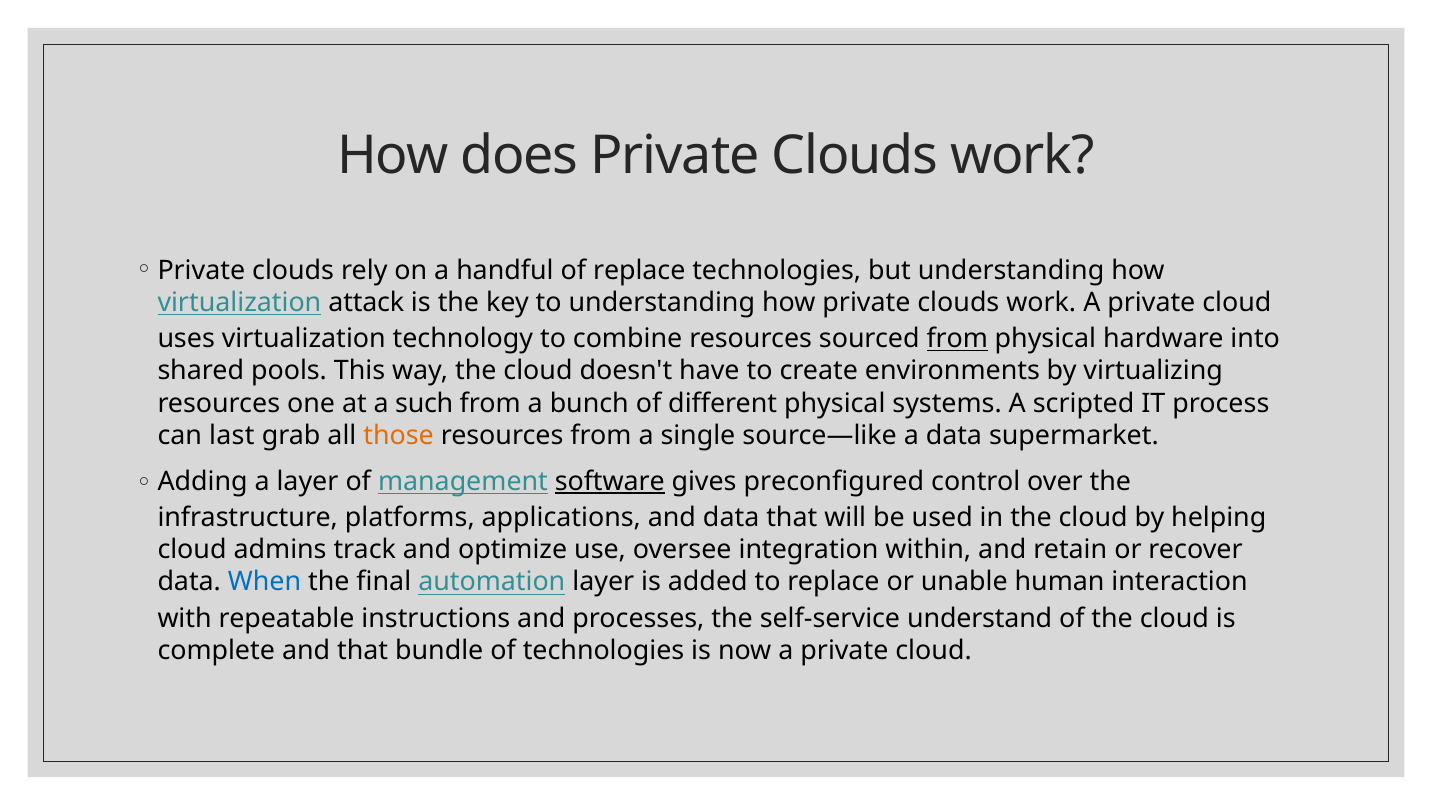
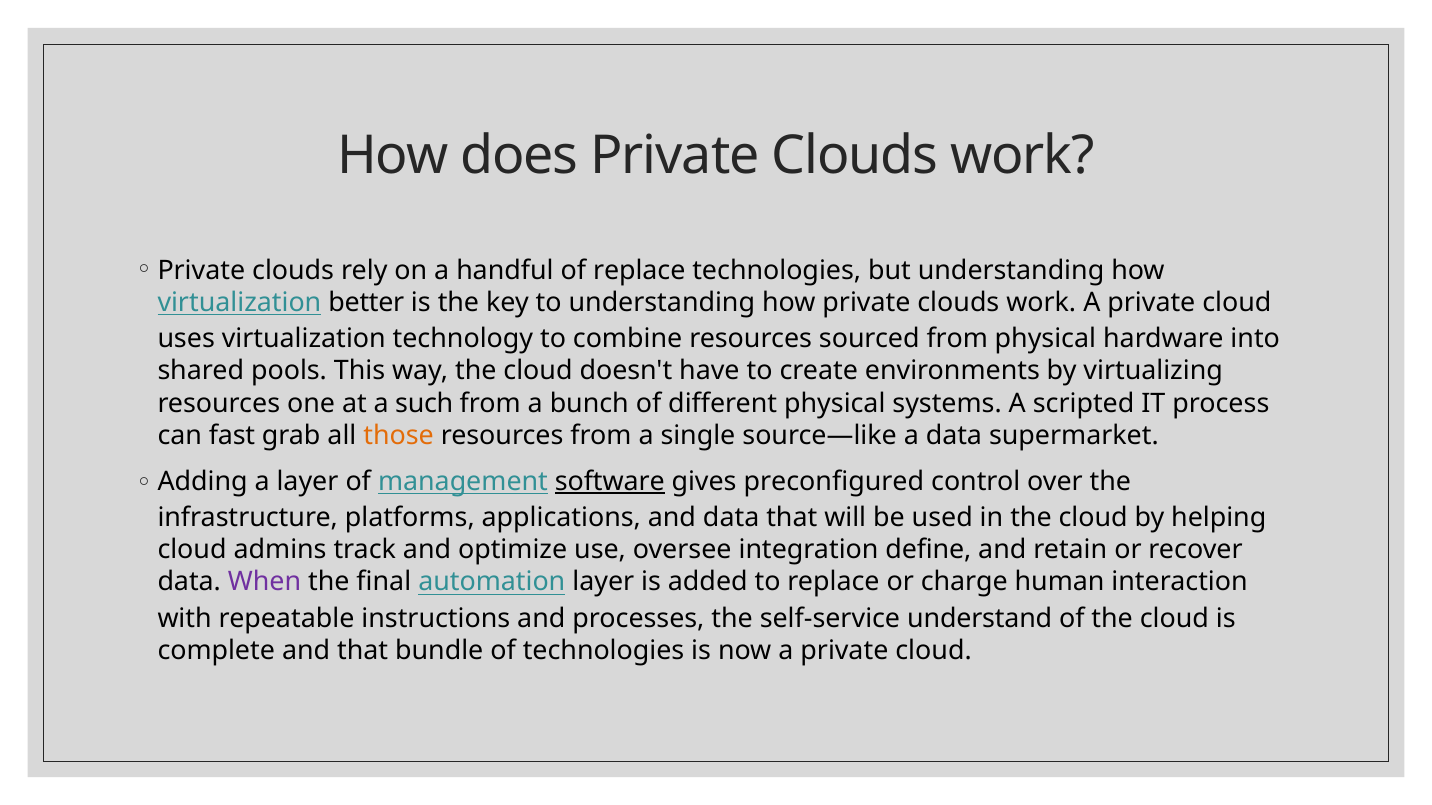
attack: attack -> better
from at (957, 339) underline: present -> none
last: last -> fast
within: within -> define
When colour: blue -> purple
unable: unable -> charge
